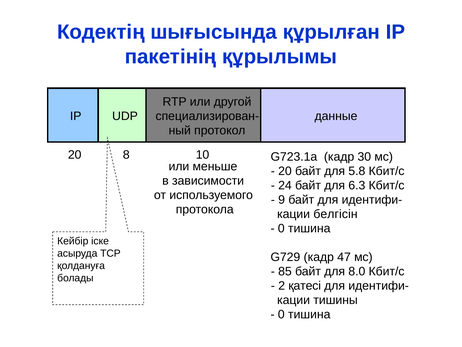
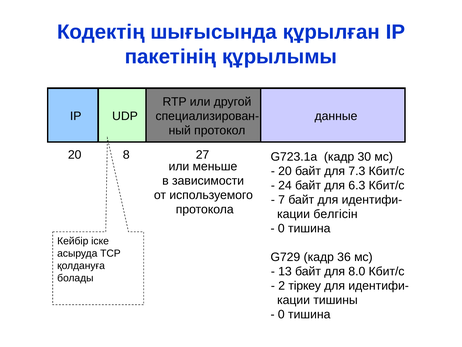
10: 10 -> 27
5.8: 5.8 -> 7.3
9: 9 -> 7
47: 47 -> 36
85: 85 -> 13
қатесі: қатесі -> тіркеу
